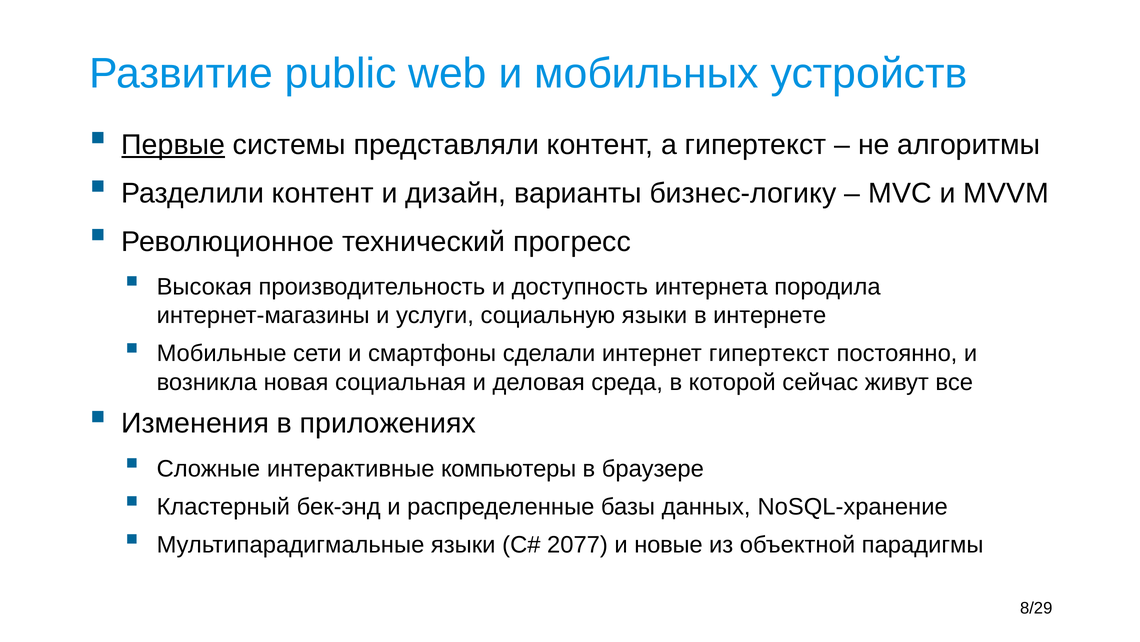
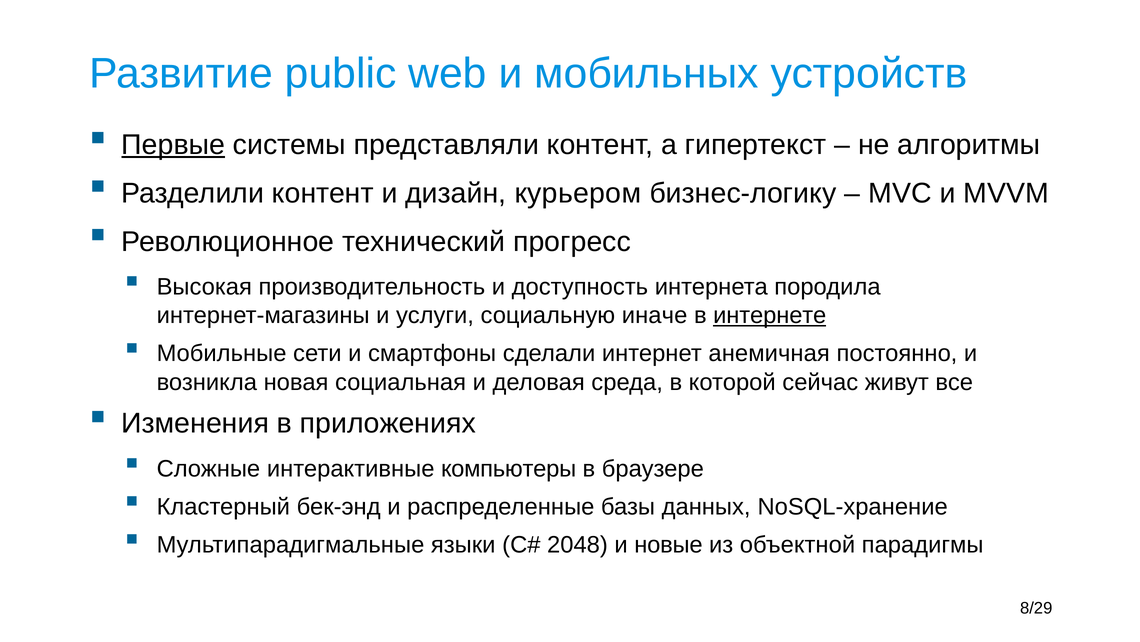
варианты: варианты -> курьером
социальную языки: языки -> иначе
интернете underline: none -> present
интернет гипертекст: гипертекст -> анемичная
2077: 2077 -> 2048
